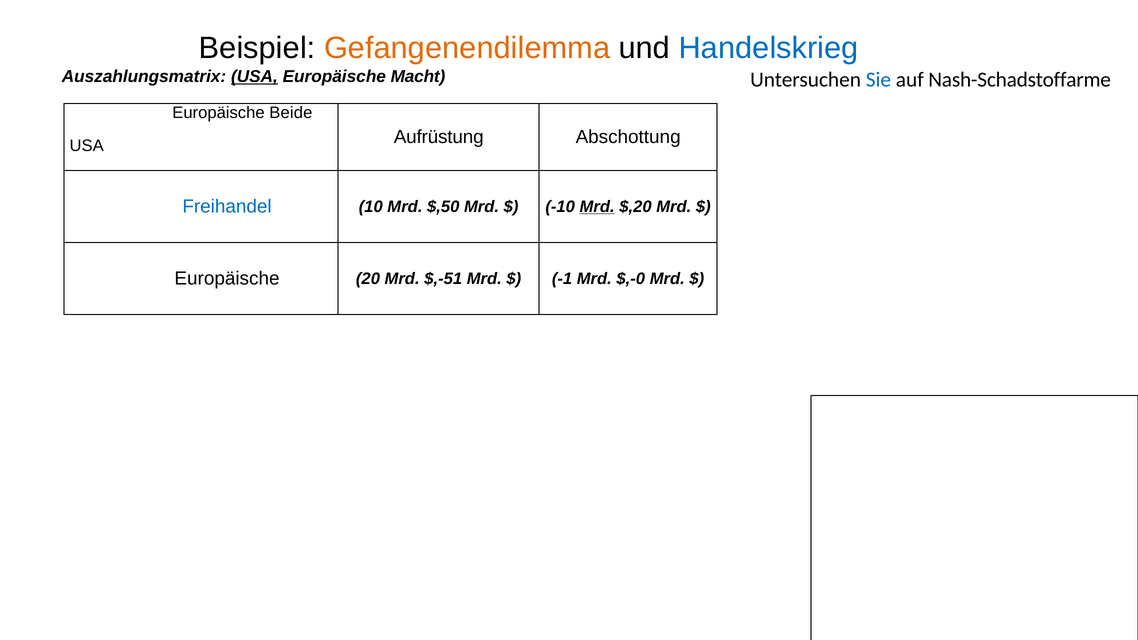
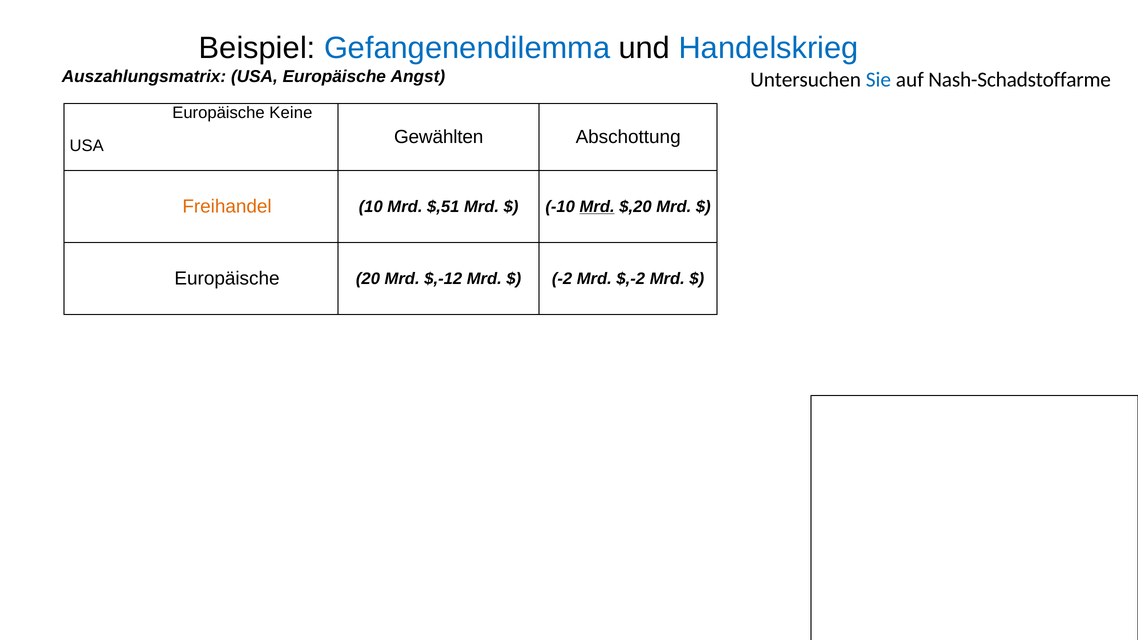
Gefangenendilemma colour: orange -> blue
USA at (254, 77) underline: present -> none
Macht: Macht -> Angst
Beide: Beide -> Keine
Aufrüstung: Aufrüstung -> Gewählten
Freihandel colour: blue -> orange
$,50: $,50 -> $,51
$,-51: $,-51 -> $,-12
-1: -1 -> -2
$,-0: $,-0 -> $,-2
